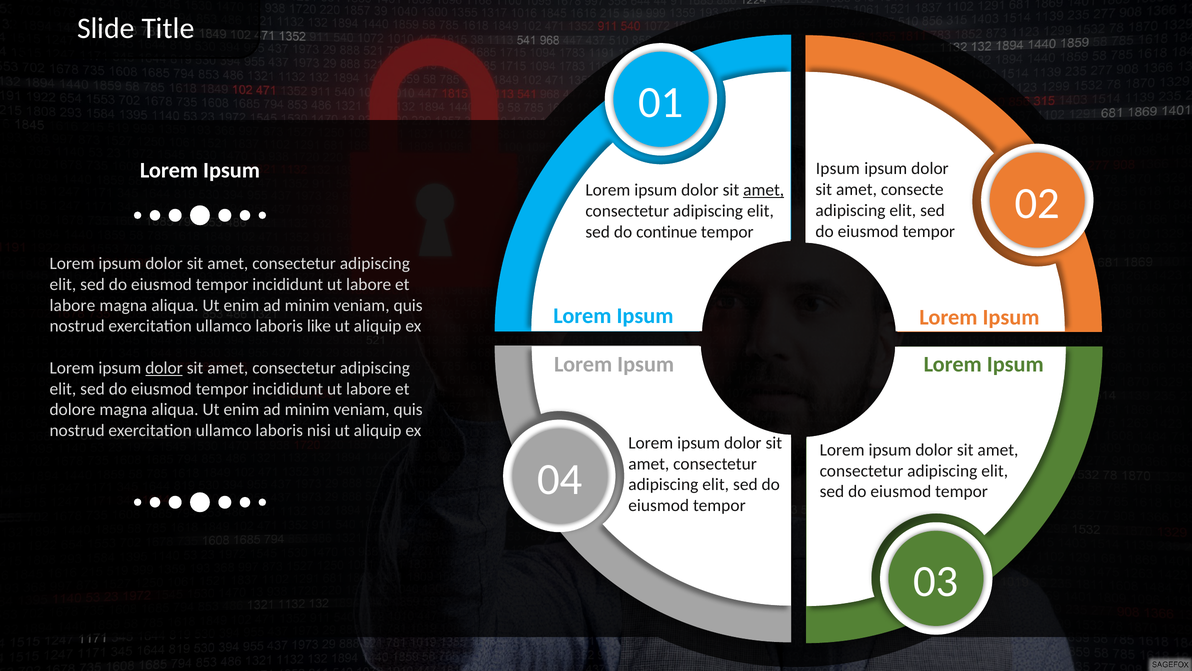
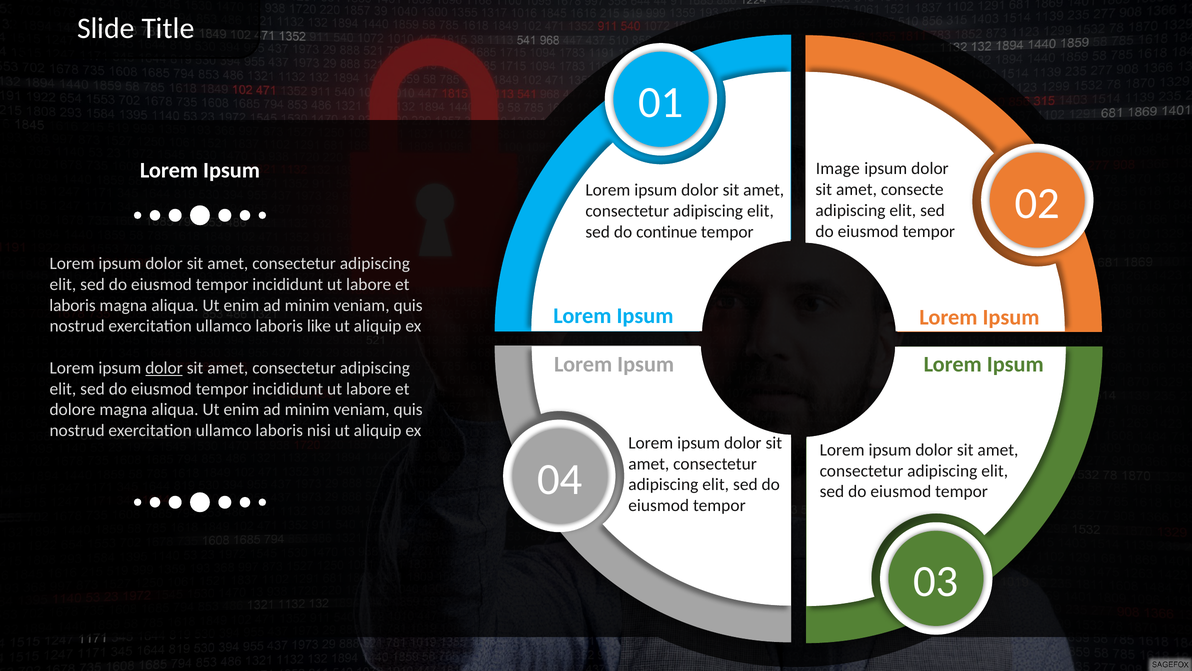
Ipsum at (838, 169): Ipsum -> Image
amet at (764, 190) underline: present -> none
labore at (72, 305): labore -> laboris
